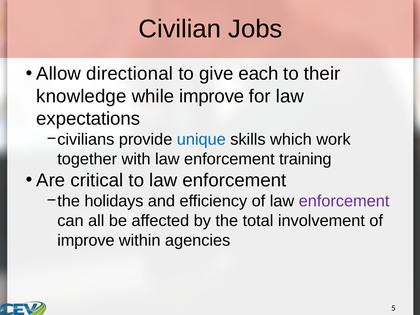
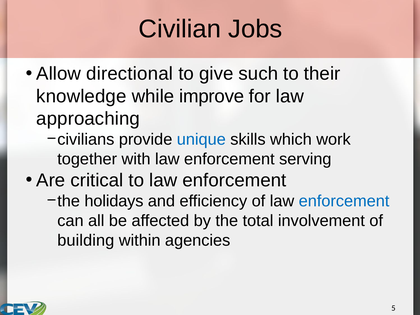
each: each -> such
expectations: expectations -> approaching
training: training -> serving
enforcement at (344, 201) colour: purple -> blue
improve at (86, 240): improve -> building
